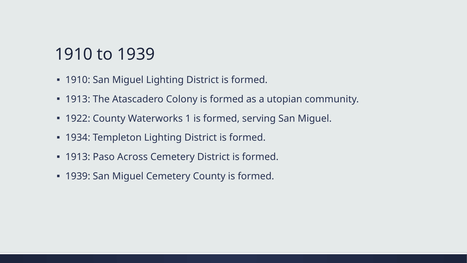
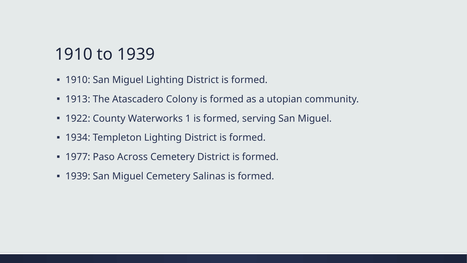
1913 at (78, 157): 1913 -> 1977
Cemetery County: County -> Salinas
